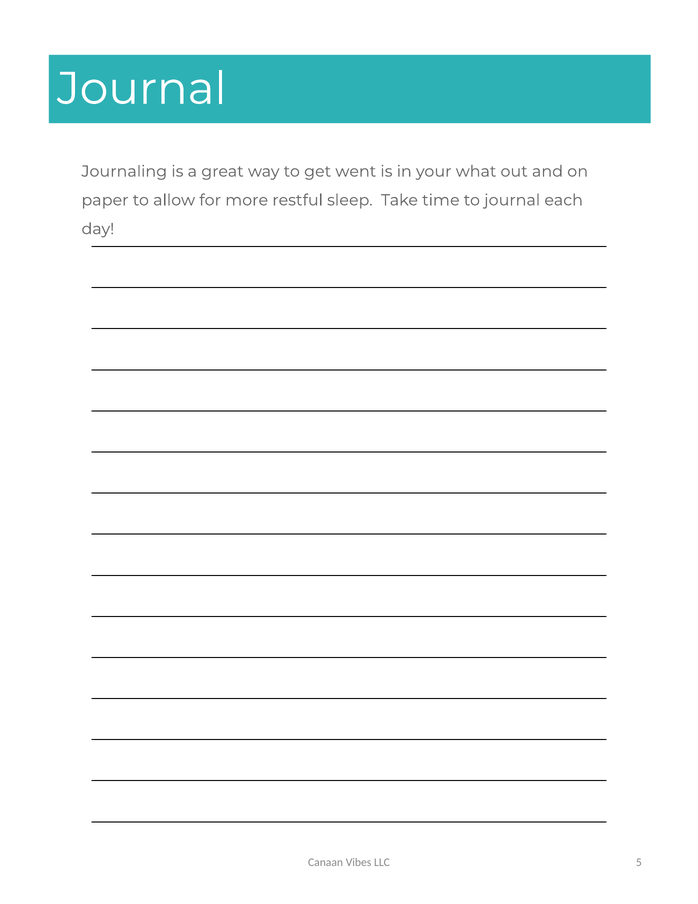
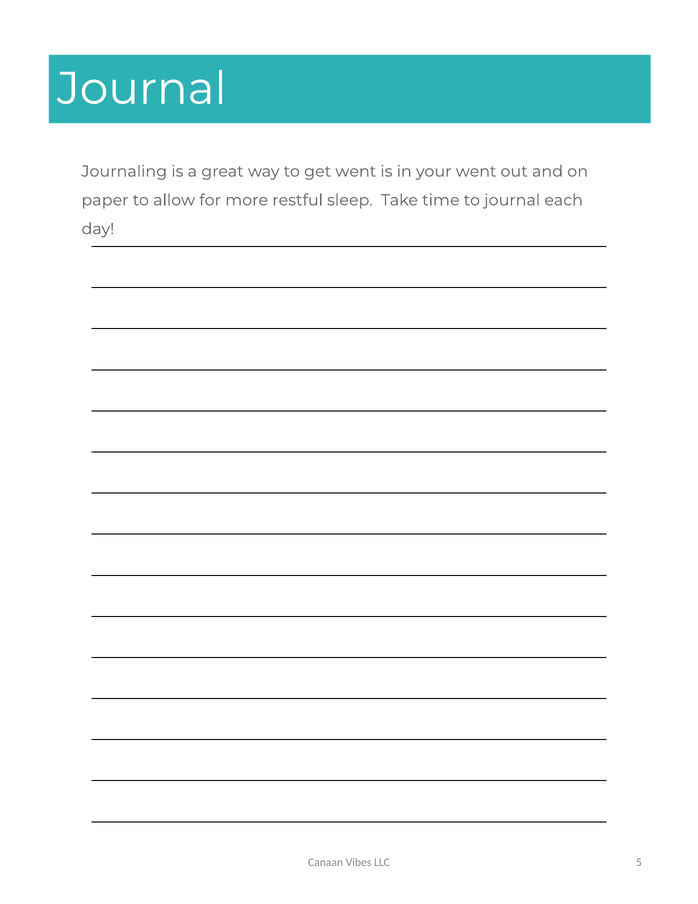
your what: what -> went
